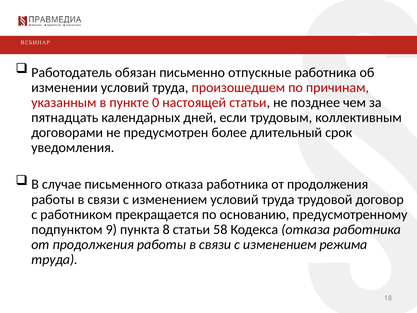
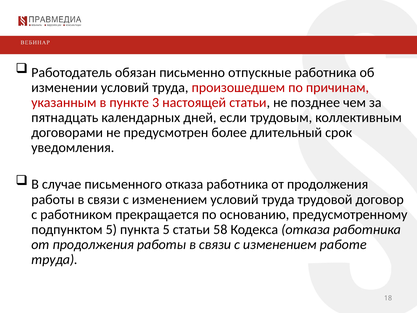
0: 0 -> 3
подпунктом 9: 9 -> 5
пункта 8: 8 -> 5
режима: режима -> работе
